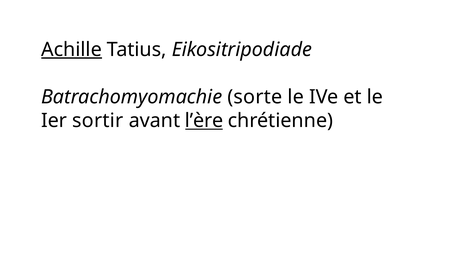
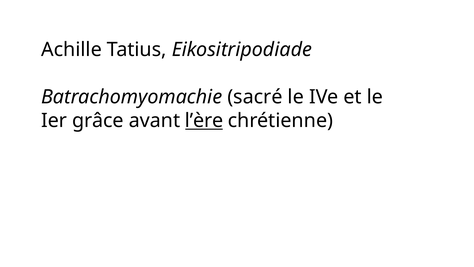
Achille underline: present -> none
sorte: sorte -> sacré
sortir: sortir -> grâce
